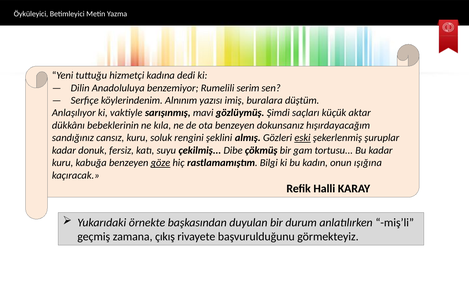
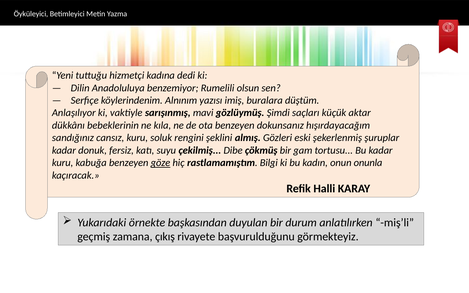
serim: serim -> olsun
eski underline: present -> none
ışığına: ışığına -> onunla
